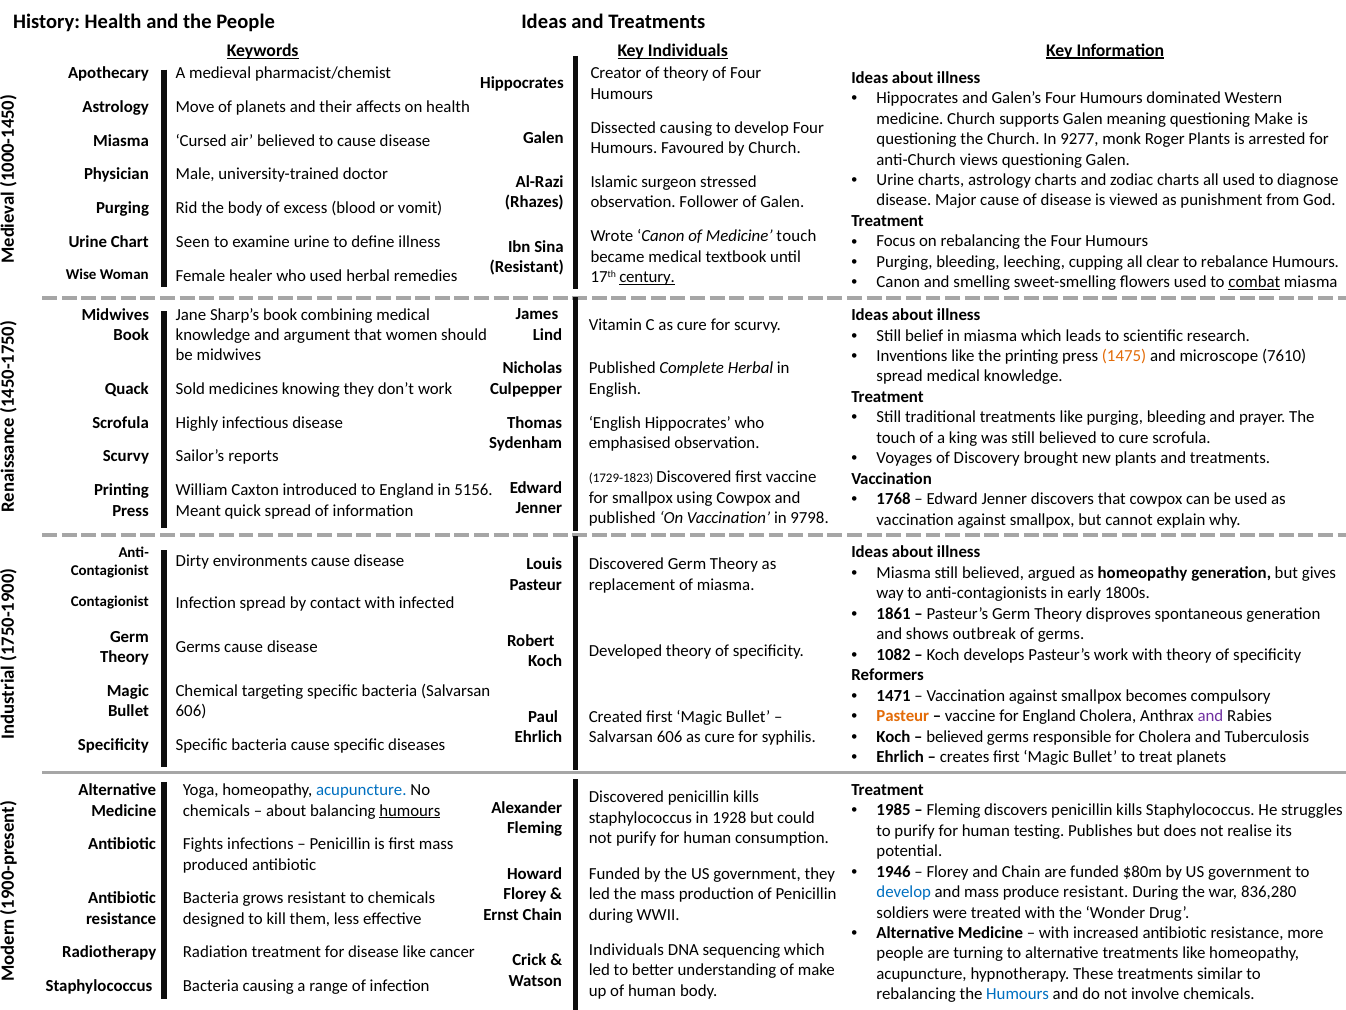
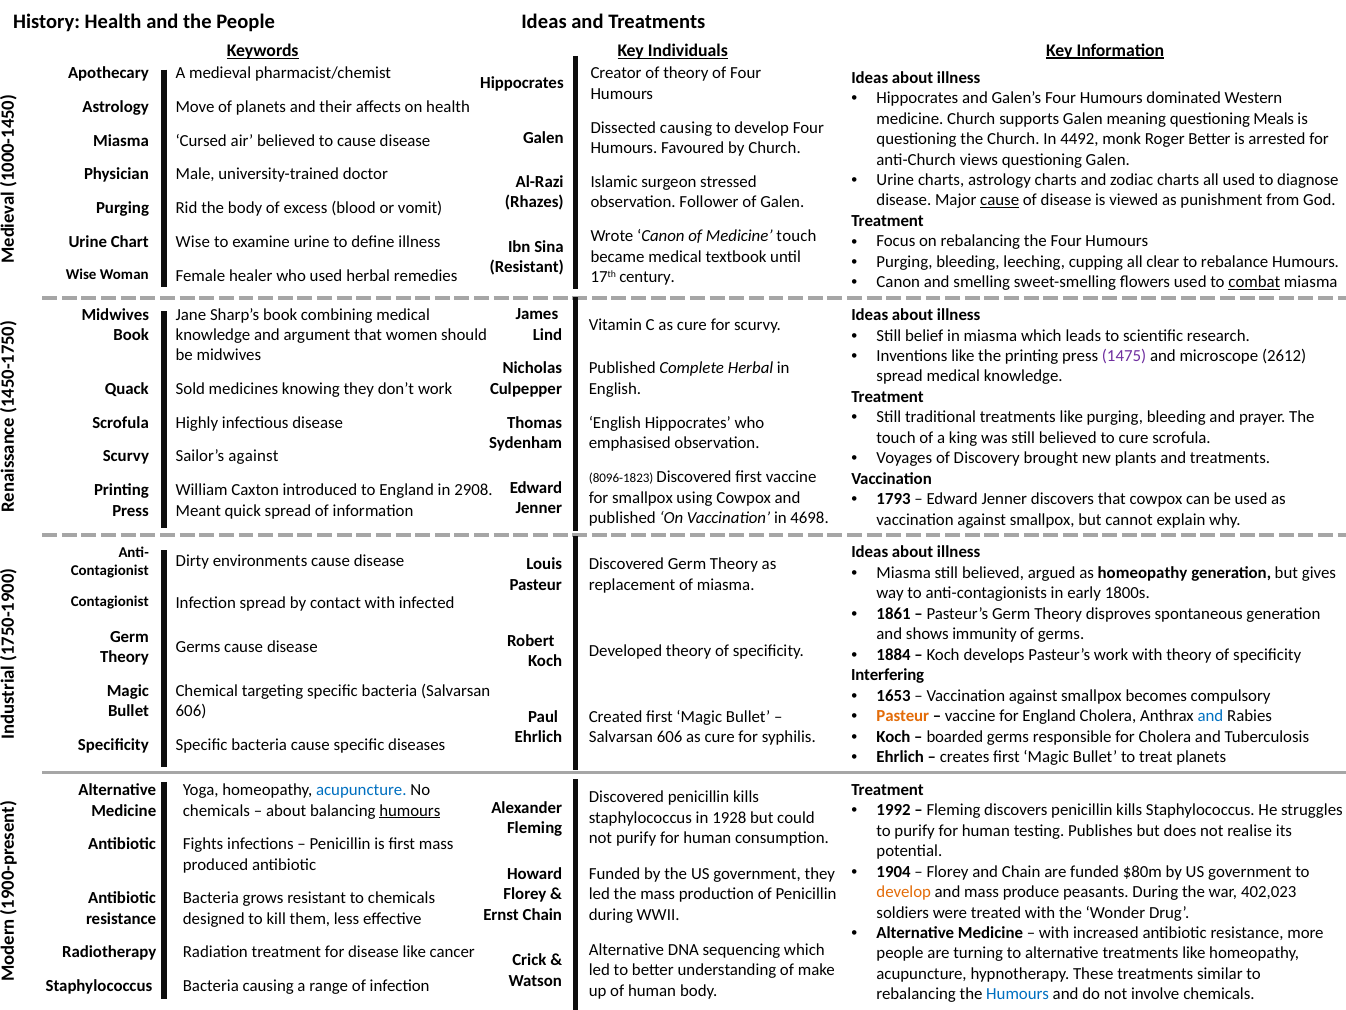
questioning Make: Make -> Meals
9277: 9277 -> 4492
Roger Plants: Plants -> Better
cause at (1000, 200) underline: none -> present
Chart Seen: Seen -> Wise
century underline: present -> none
1475 colour: orange -> purple
7610: 7610 -> 2612
Sailor’s reports: reports -> against
1729-1823: 1729-1823 -> 8096-1823
5156: 5156 -> 2908
1768: 1768 -> 1793
9798: 9798 -> 4698
outbreak: outbreak -> immunity
1082: 1082 -> 1884
Reformers: Reformers -> Interfering
1471: 1471 -> 1653
and at (1210, 716) colour: purple -> blue
believed at (955, 736): believed -> boarded
1985: 1985 -> 1992
1946: 1946 -> 1904
develop at (904, 892) colour: blue -> orange
produce resistant: resistant -> peasants
836,280: 836,280 -> 402,023
Individuals at (626, 949): Individuals -> Alternative
